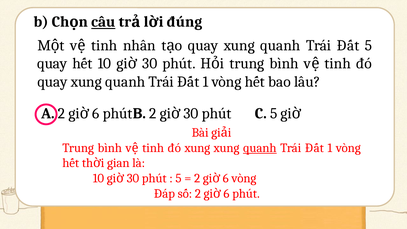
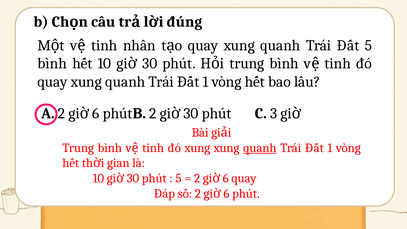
câu underline: present -> none
quay at (52, 64): quay -> bình
C 5: 5 -> 3
vòng at (244, 178): vòng -> quay
